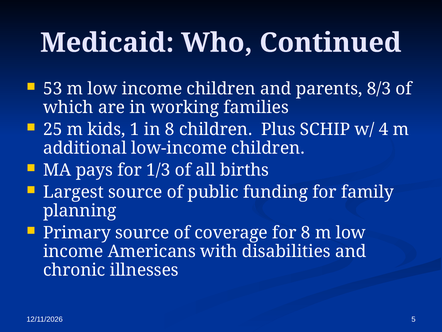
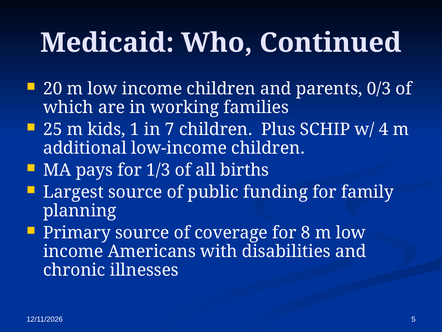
53: 53 -> 20
8/3: 8/3 -> 0/3
in 8: 8 -> 7
